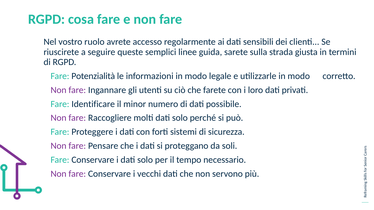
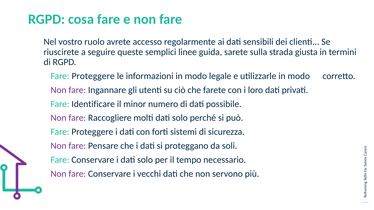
Potenzialità at (93, 76): Potenzialità -> Proteggere
